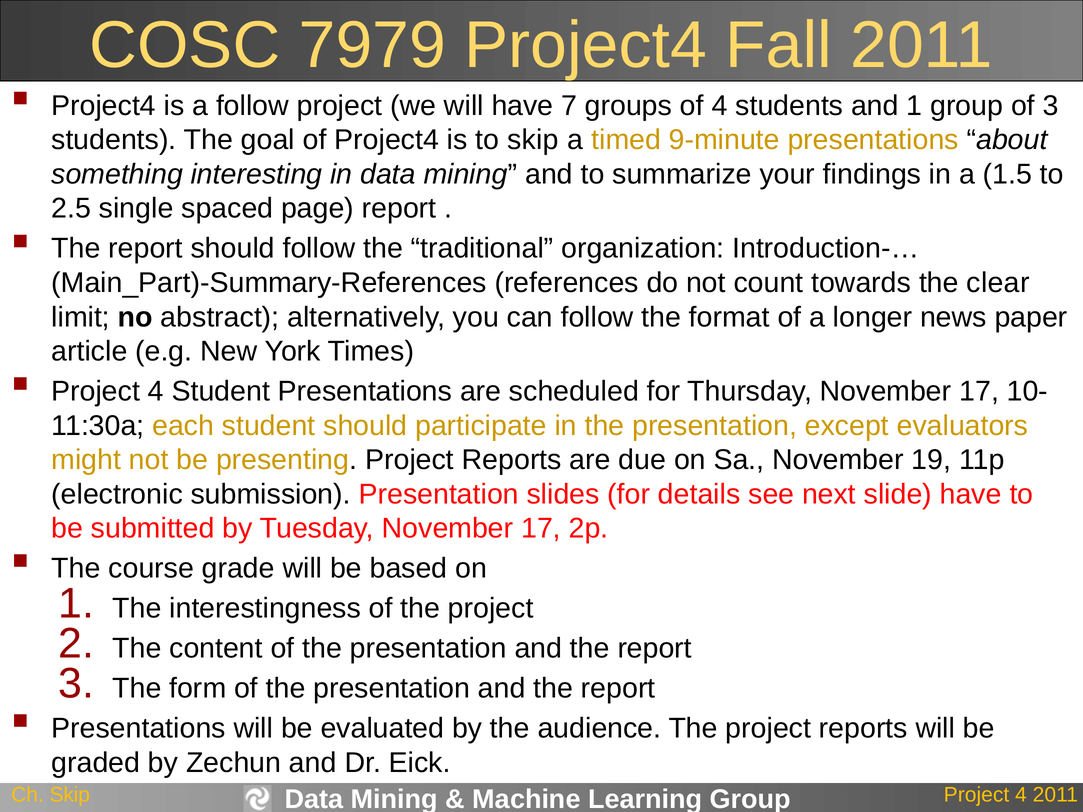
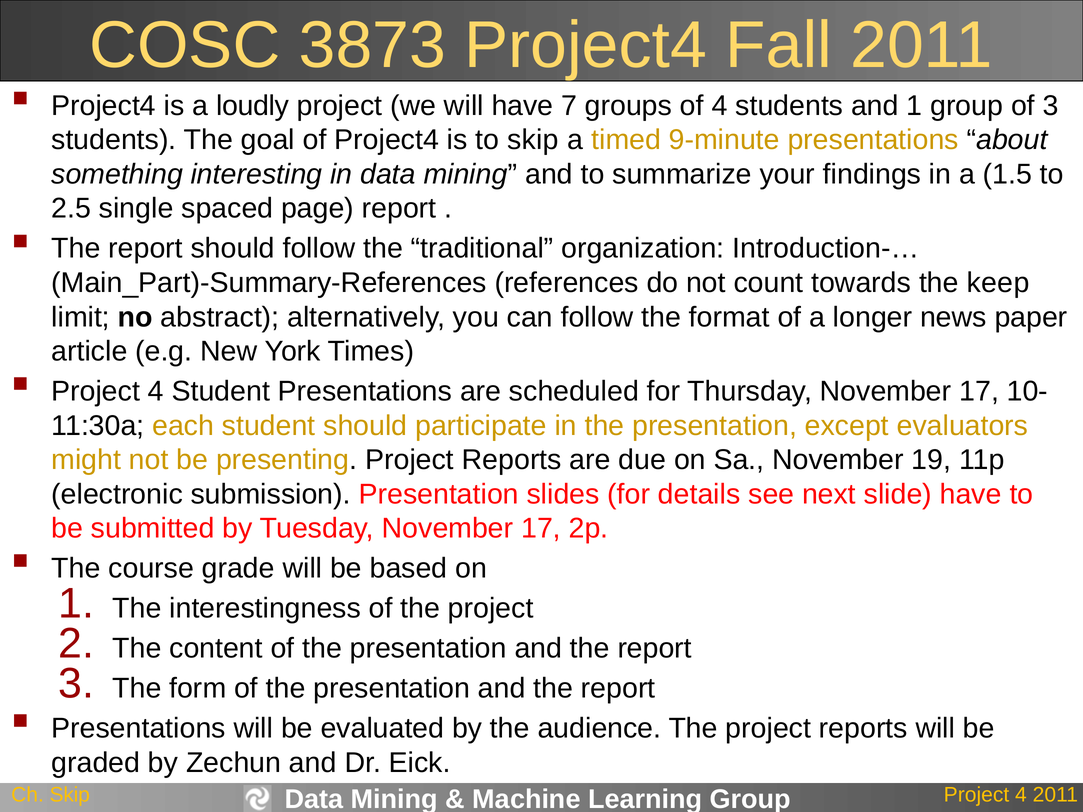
7979: 7979 -> 3873
a follow: follow -> loudly
clear: clear -> keep
